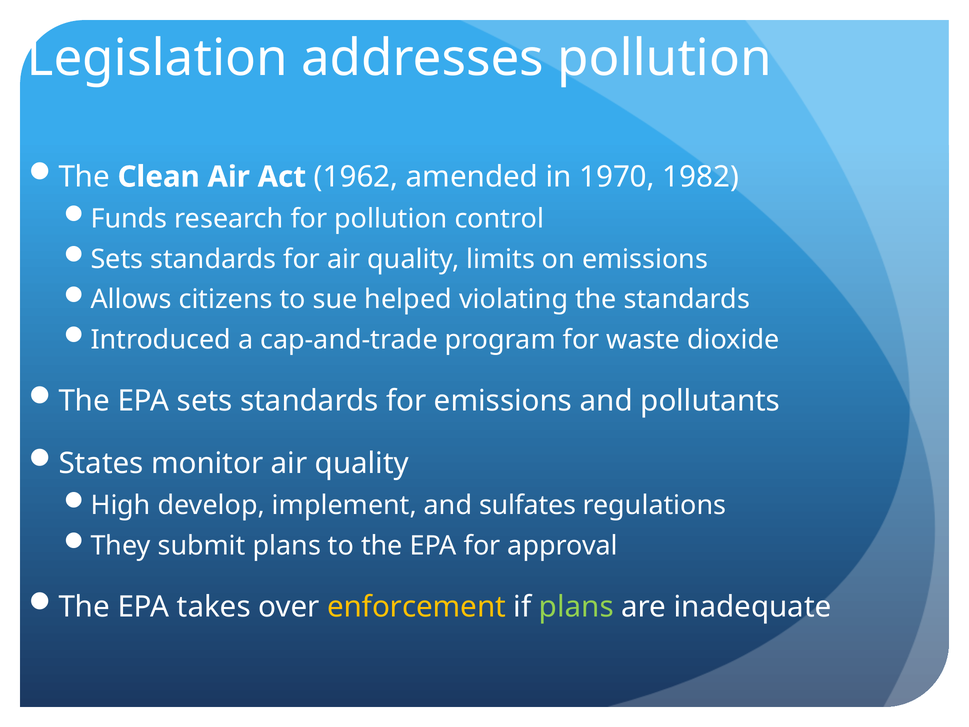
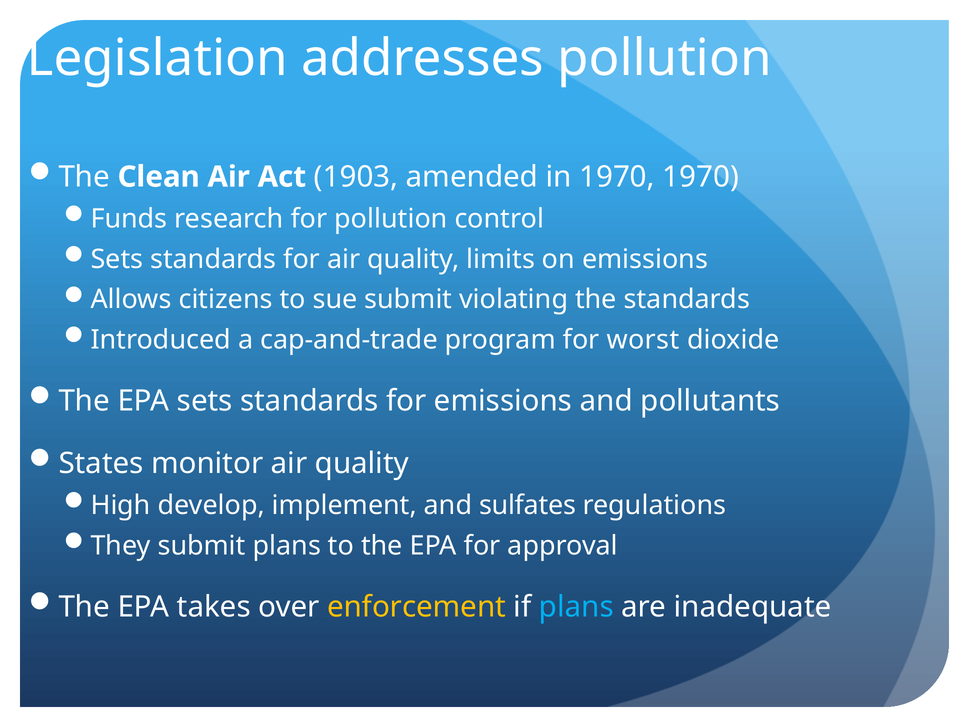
1962: 1962 -> 1903
1970 1982: 1982 -> 1970
sue helped: helped -> submit
waste: waste -> worst
plans at (576, 607) colour: light green -> light blue
